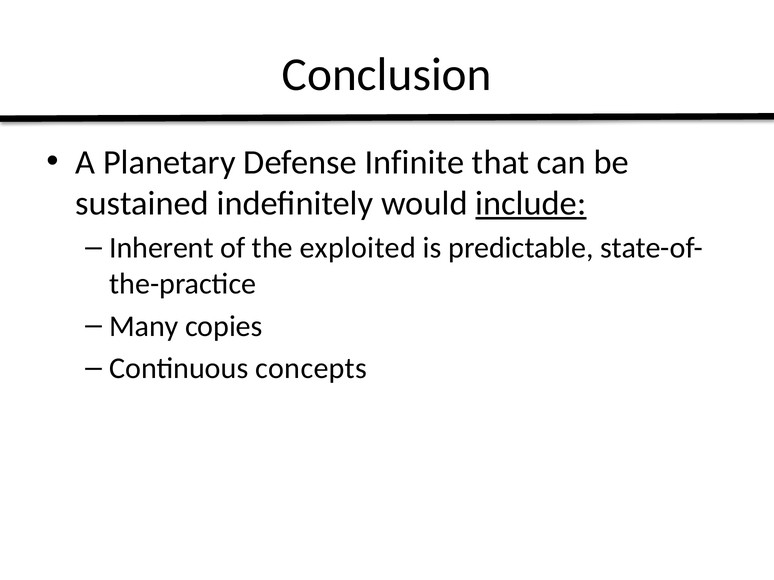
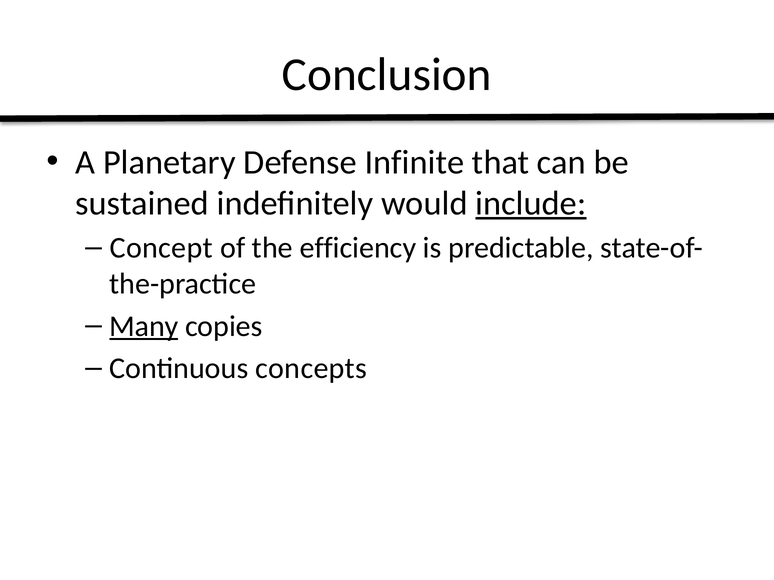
Inherent: Inherent -> Concept
exploited: exploited -> efficiency
Many underline: none -> present
